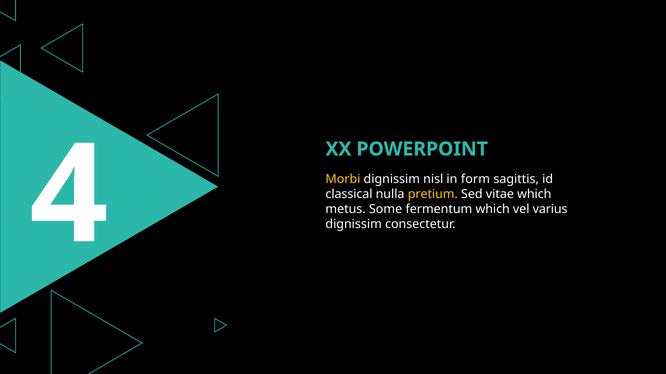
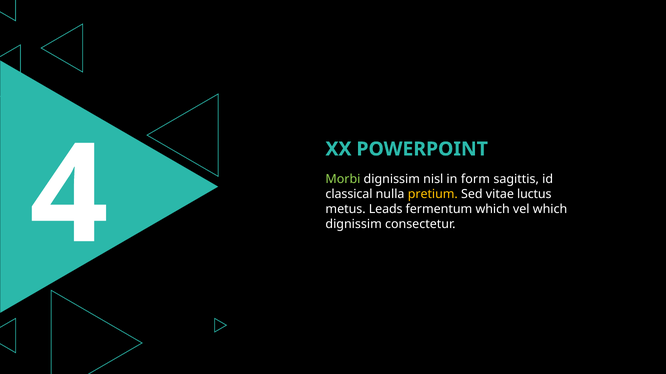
Morbi colour: yellow -> light green
vitae which: which -> luctus
Some: Some -> Leads
vel varius: varius -> which
